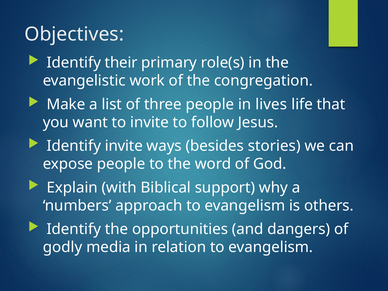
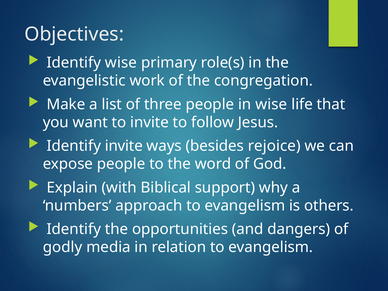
Identify their: their -> wise
in lives: lives -> wise
stories: stories -> rejoice
